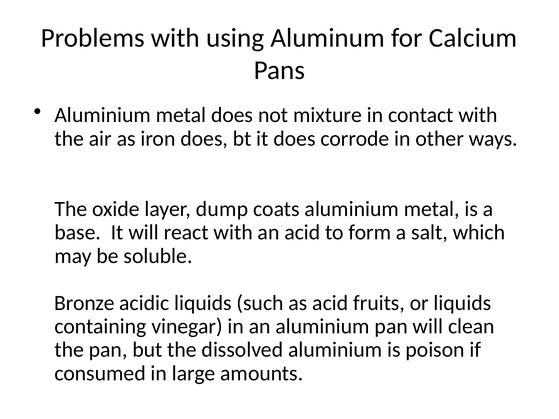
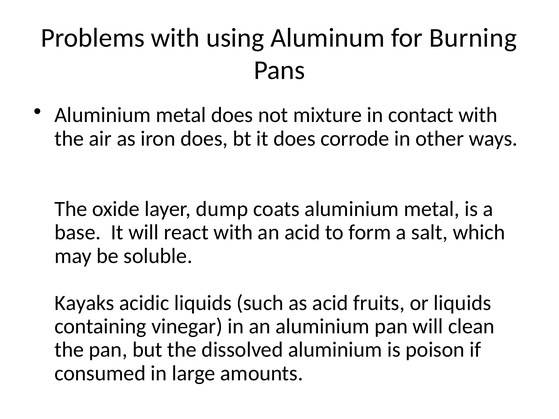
Calcium: Calcium -> Burning
Bronze: Bronze -> Kayaks
